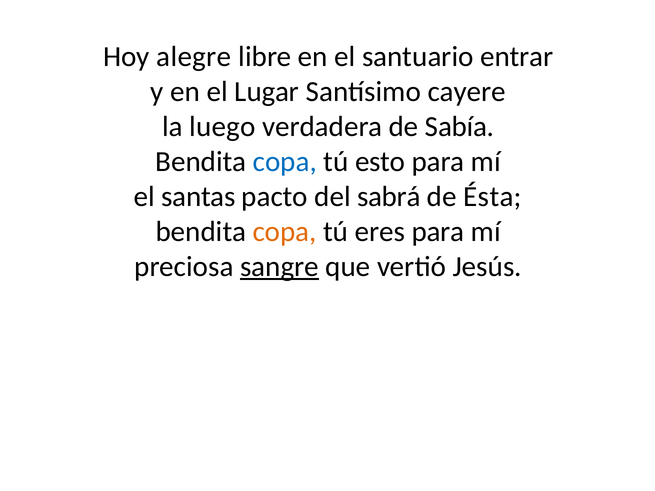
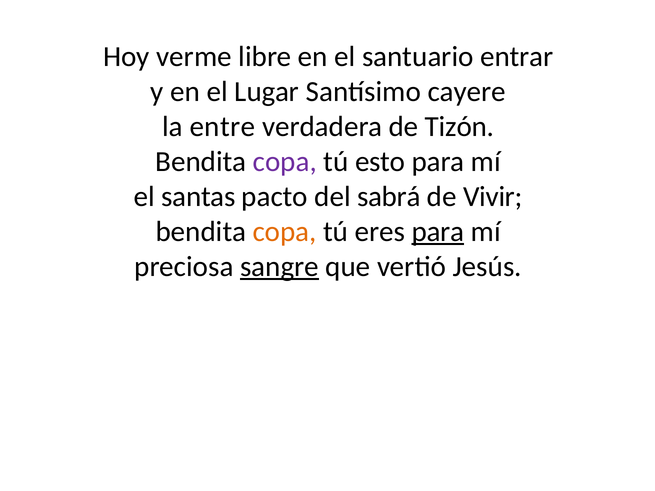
alegre: alegre -> verme
luego: luego -> entre
Sabía: Sabía -> Tizón
copa at (285, 162) colour: blue -> purple
Ésta: Ésta -> Vivir
para at (438, 232) underline: none -> present
